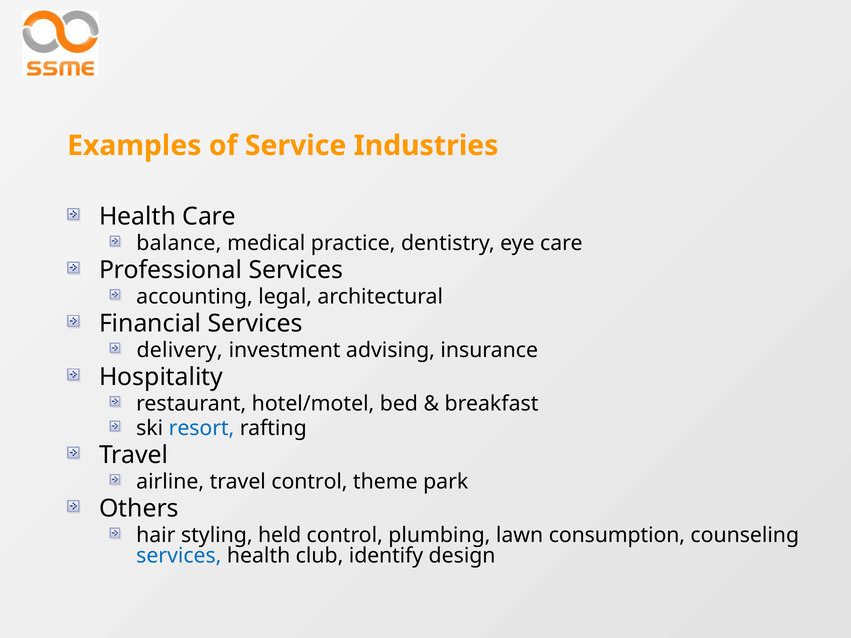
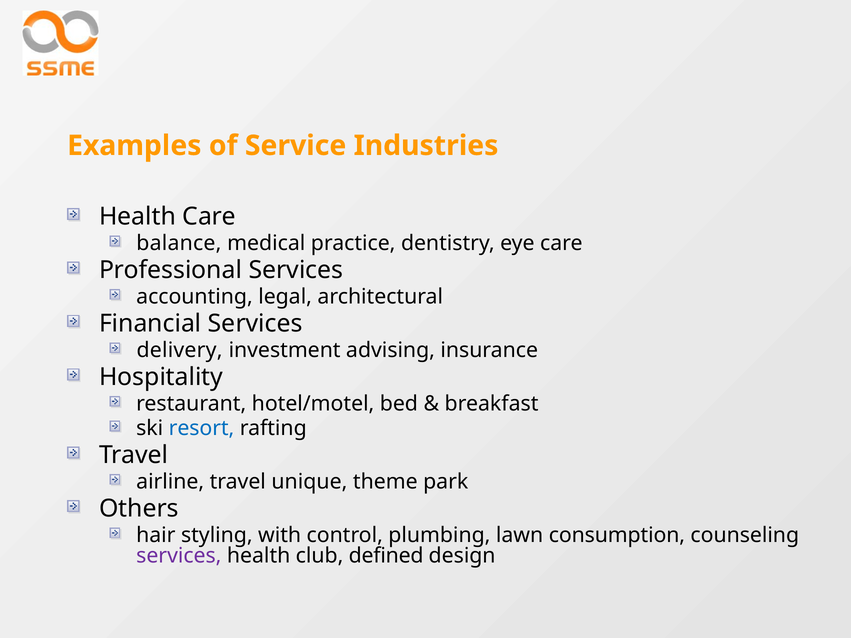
travel control: control -> unique
held: held -> with
services at (179, 556) colour: blue -> purple
identify: identify -> defined
